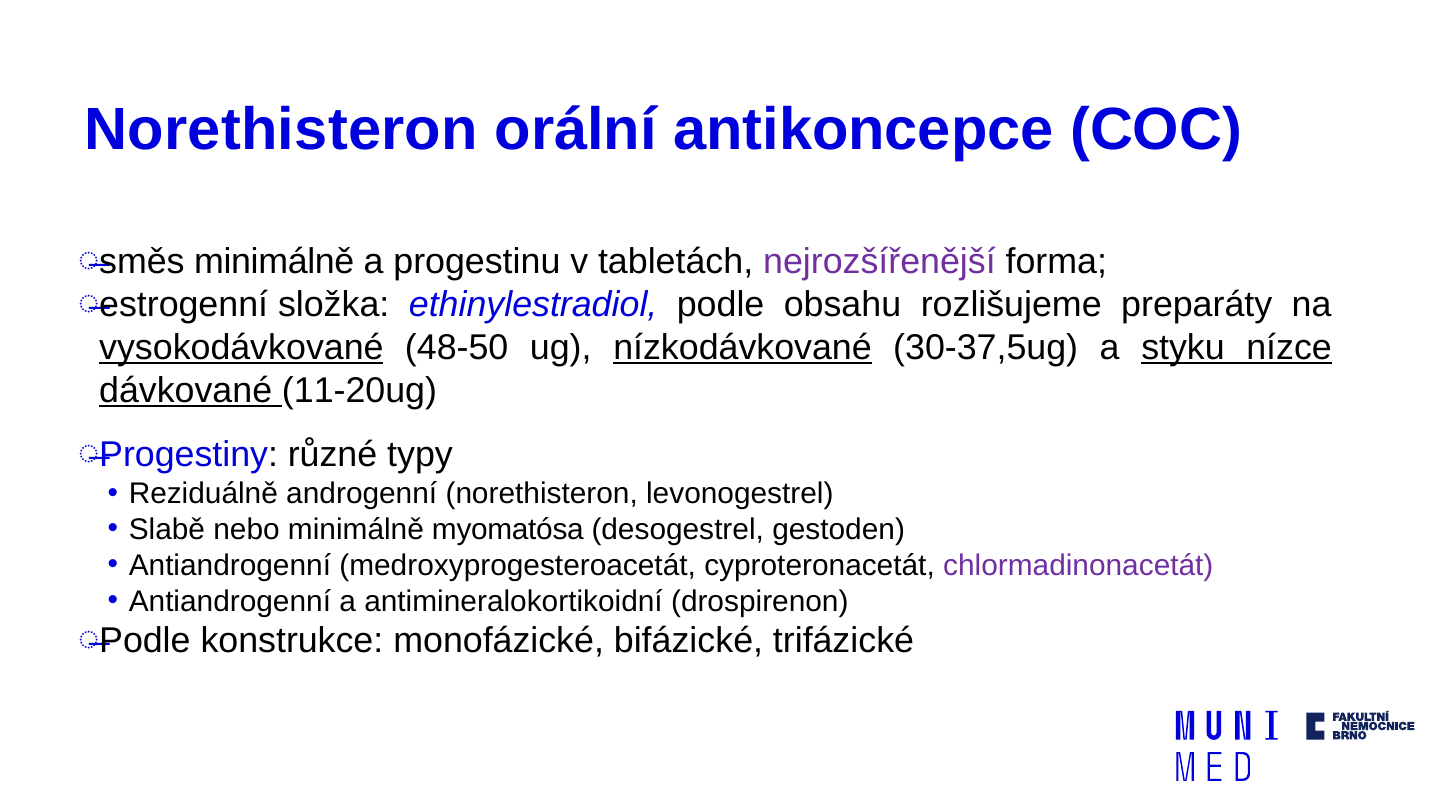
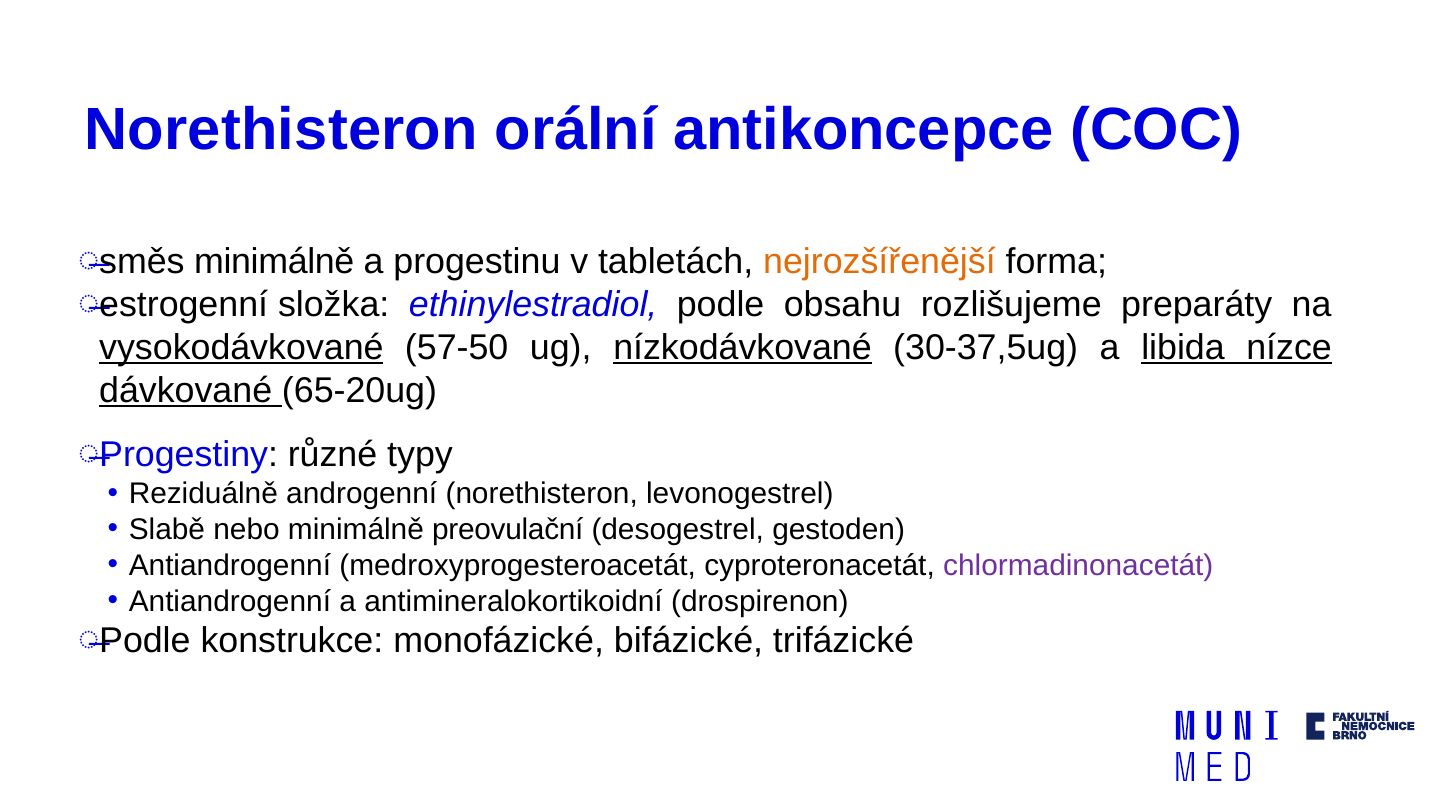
nejrozšířenější colour: purple -> orange
48-50: 48-50 -> 57-50
styku: styku -> libida
11-20ug: 11-20ug -> 65-20ug
myomatósa: myomatósa -> preovulační
